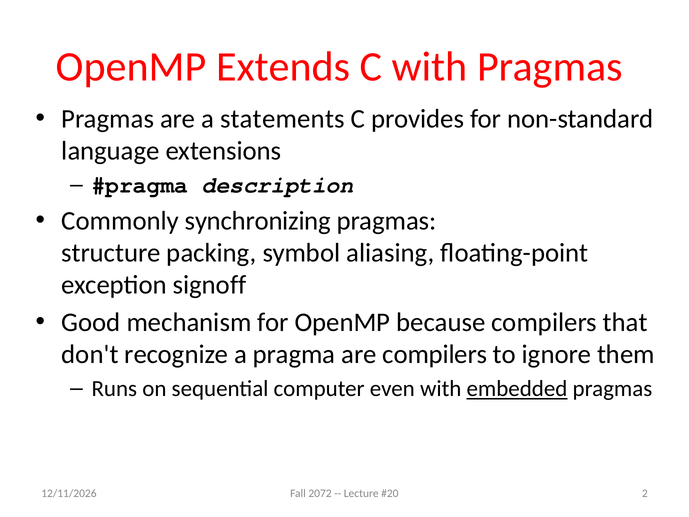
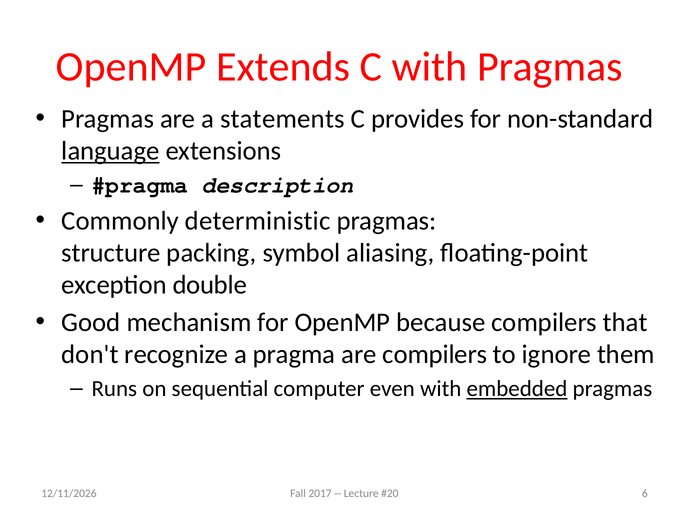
language underline: none -> present
synchronizing: synchronizing -> deterministic
signoff: signoff -> double
2072: 2072 -> 2017
2: 2 -> 6
